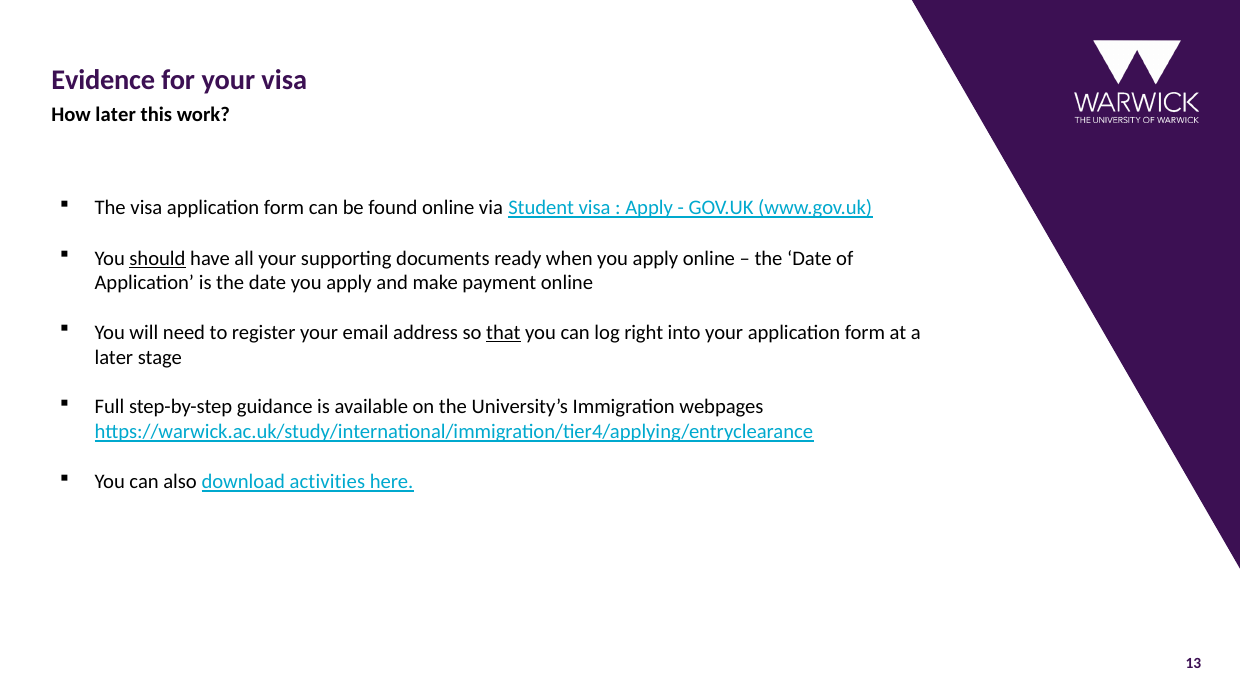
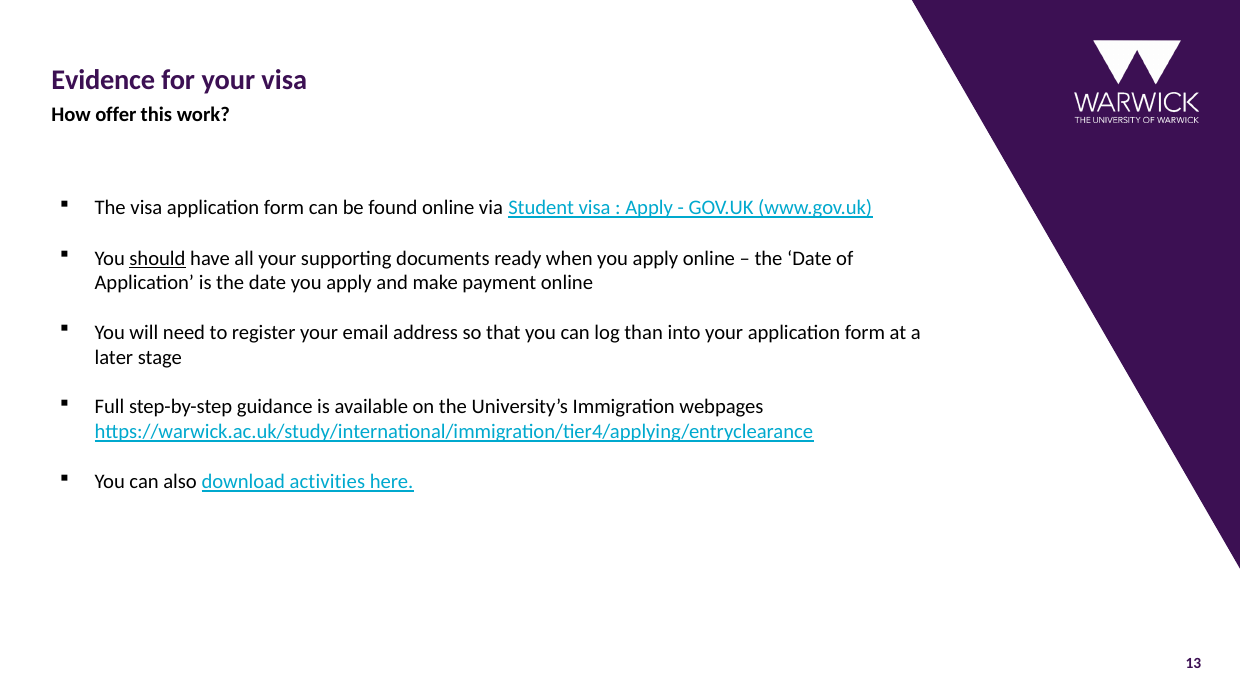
How later: later -> offer
that underline: present -> none
right: right -> than
